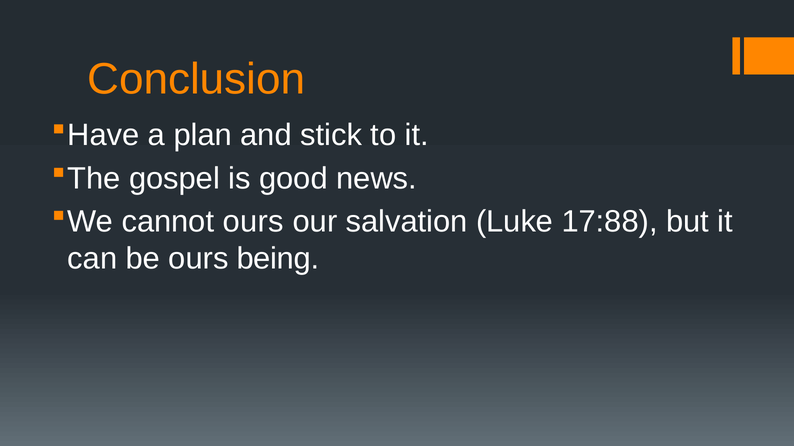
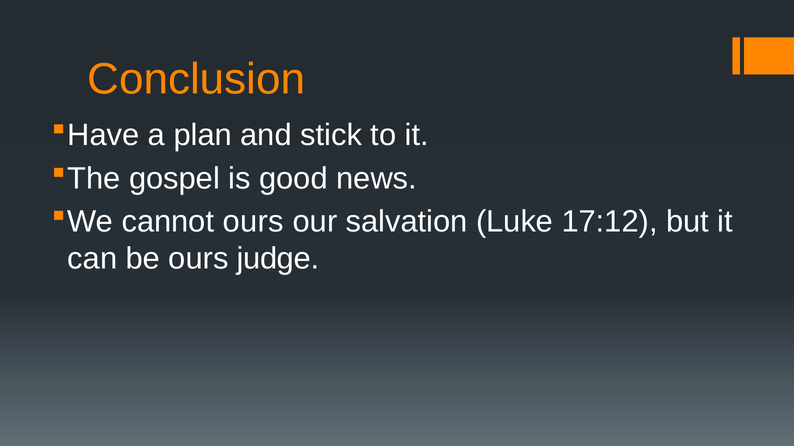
17:88: 17:88 -> 17:12
being: being -> judge
